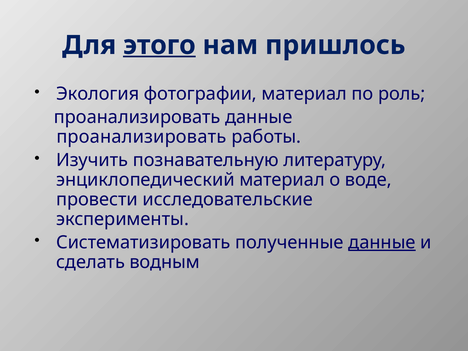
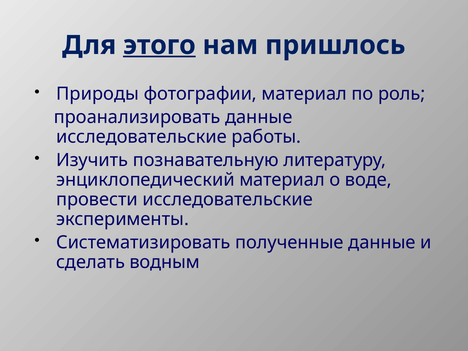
Экология: Экология -> Природы
проанализировать at (141, 137): проанализировать -> исследовательские
данные at (382, 242) underline: present -> none
